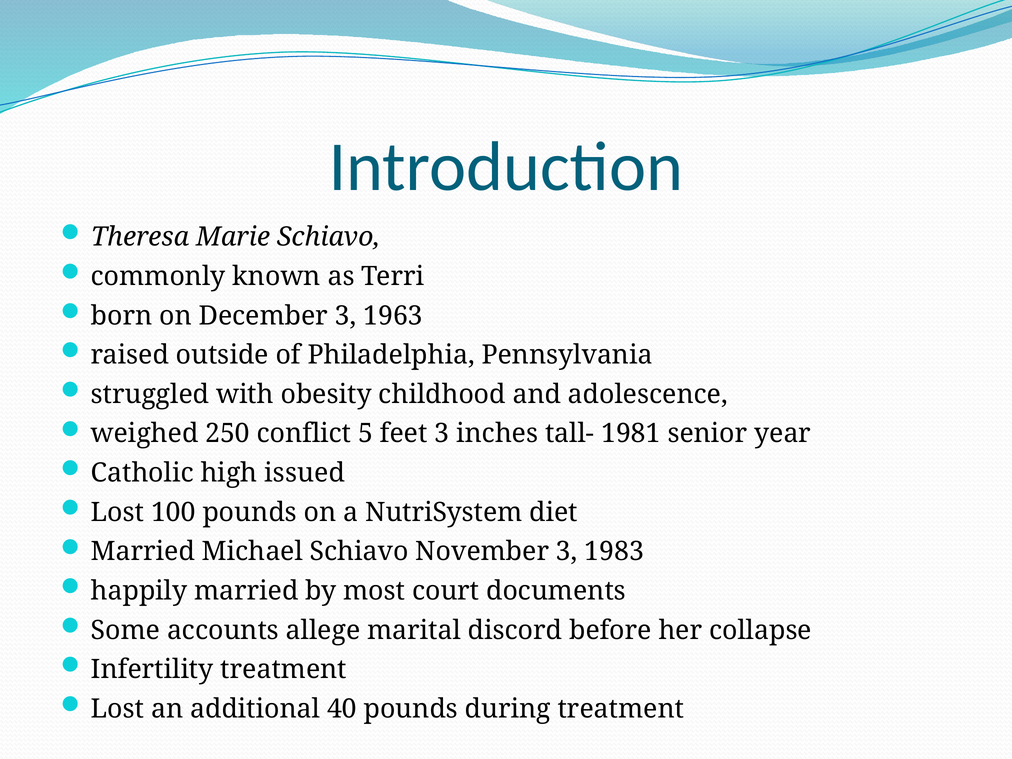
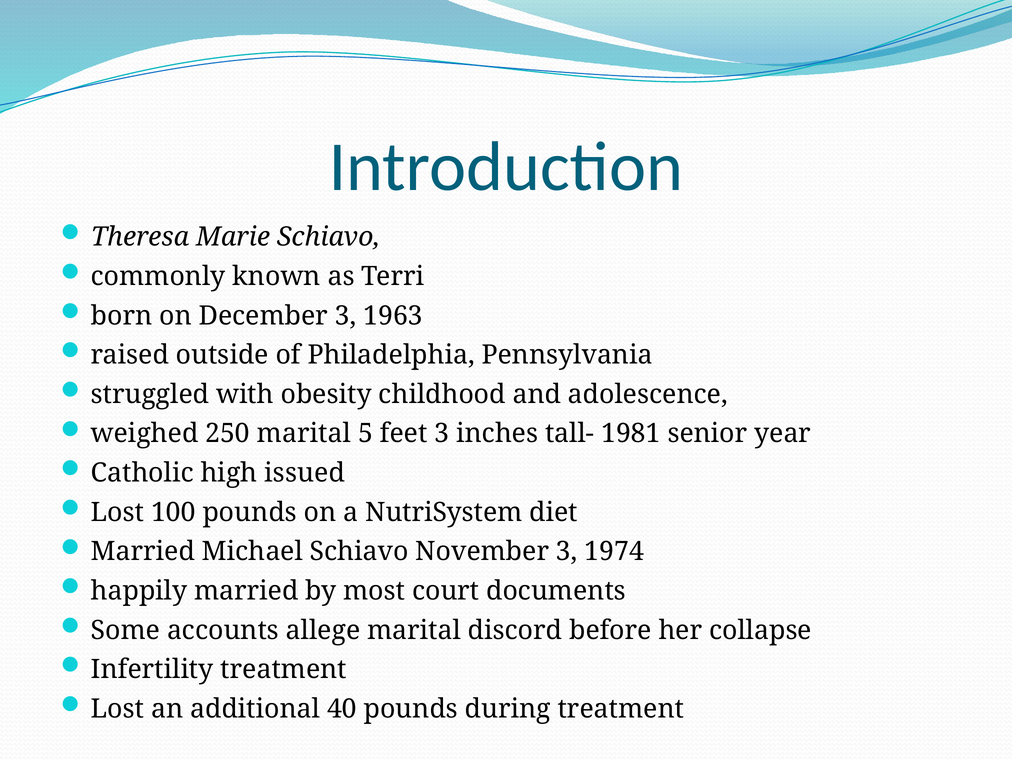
250 conflict: conflict -> marital
1983: 1983 -> 1974
